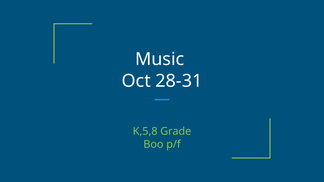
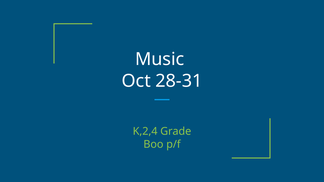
K,5,8: K,5,8 -> K,2,4
